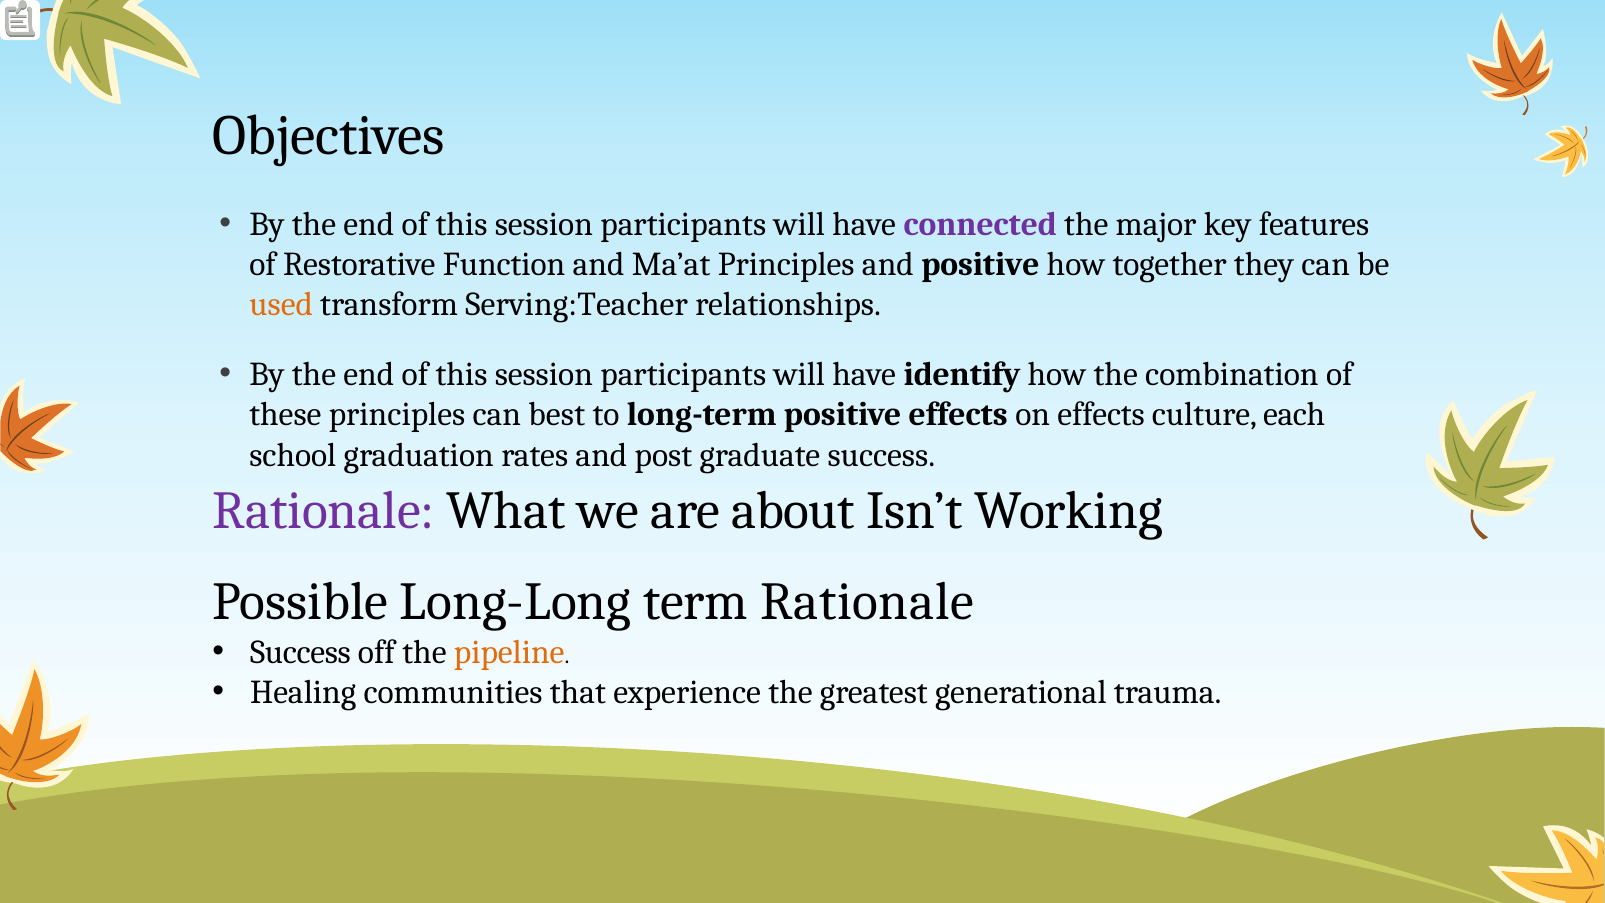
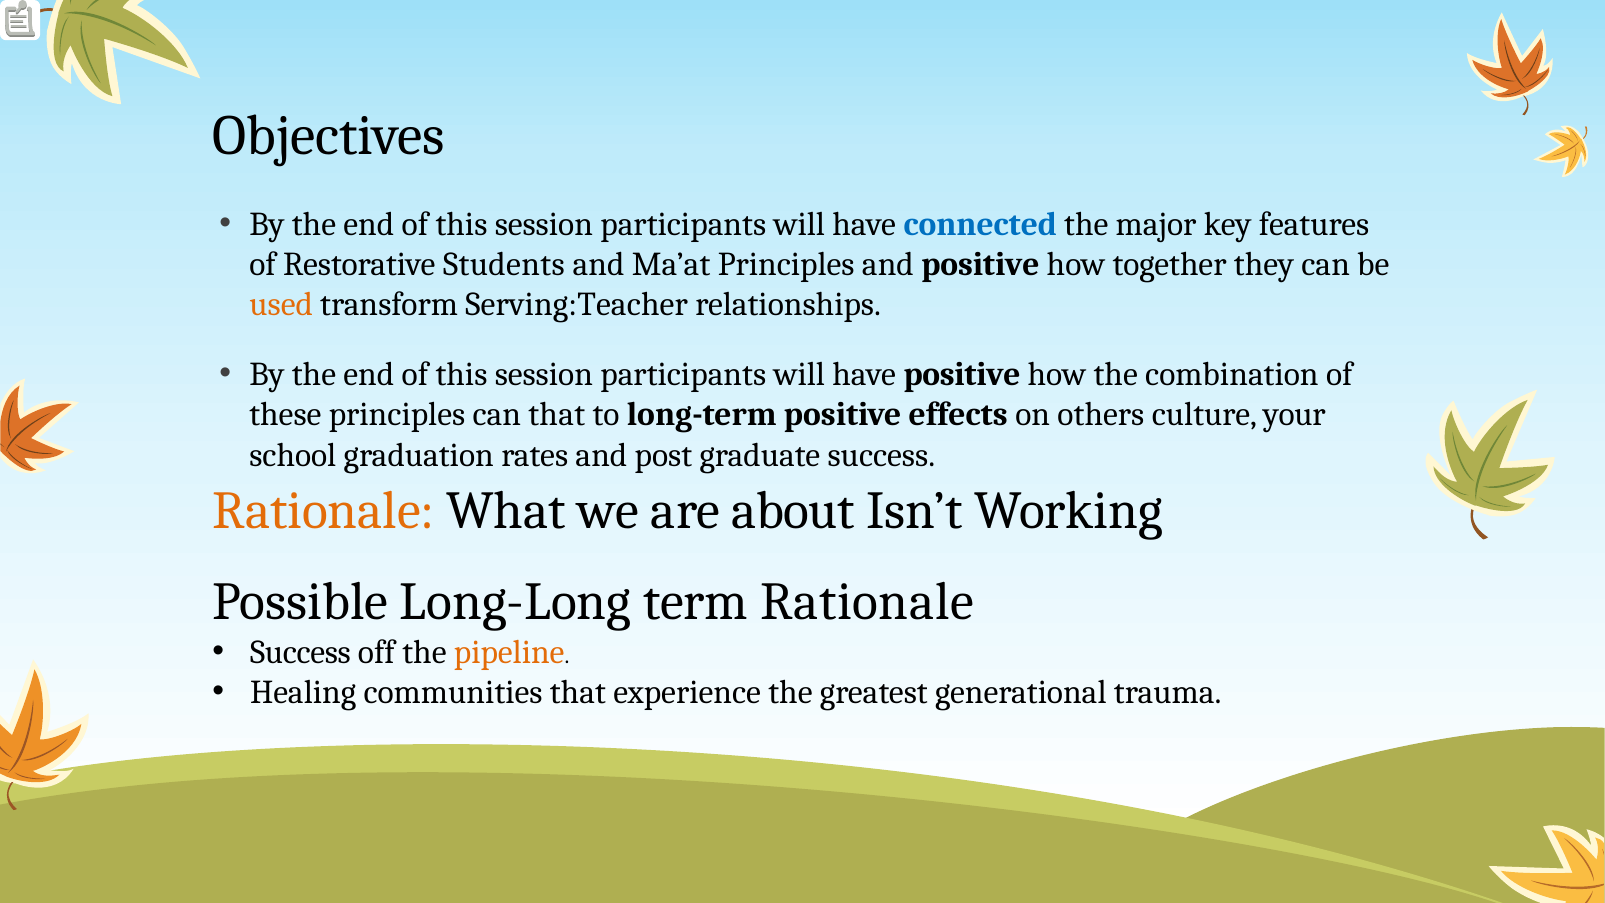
connected colour: purple -> blue
Function: Function -> Students
have identify: identify -> positive
can best: best -> that
on effects: effects -> others
each: each -> your
Rationale at (324, 511) colour: purple -> orange
